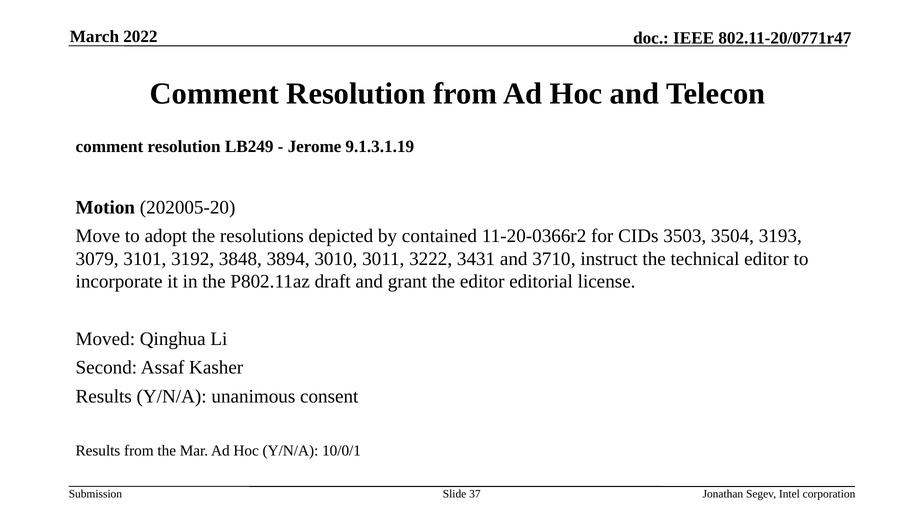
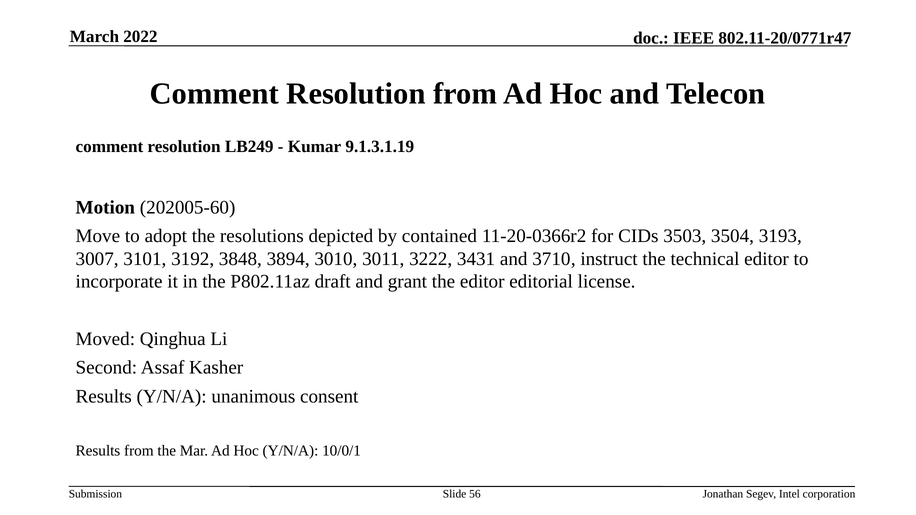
Jerome: Jerome -> Kumar
202005-20: 202005-20 -> 202005-60
3079: 3079 -> 3007
37: 37 -> 56
